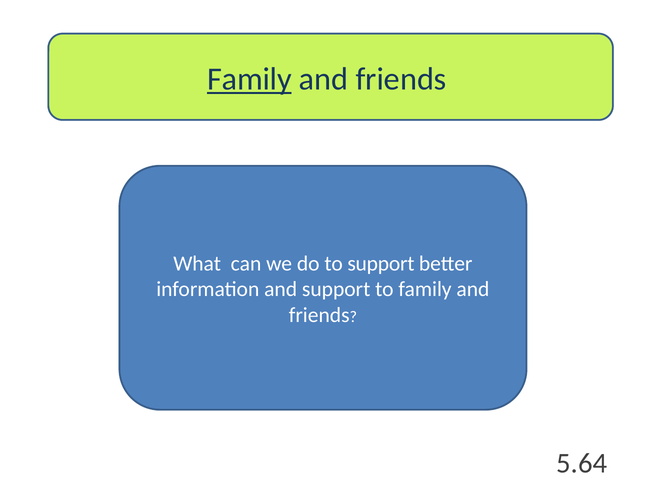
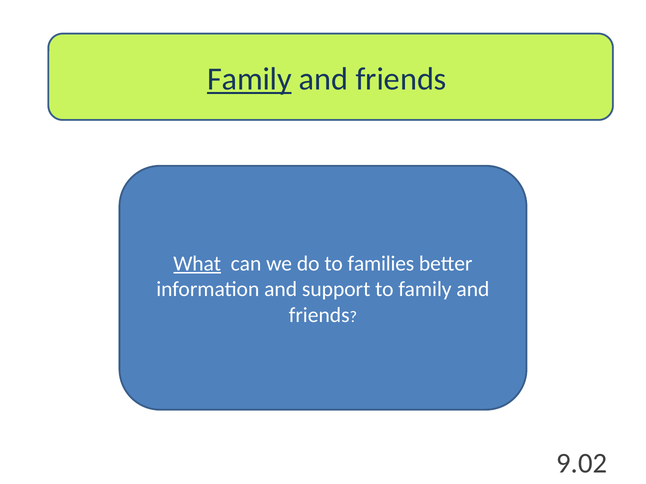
What underline: none -> present
to support: support -> families
5.64: 5.64 -> 9.02
